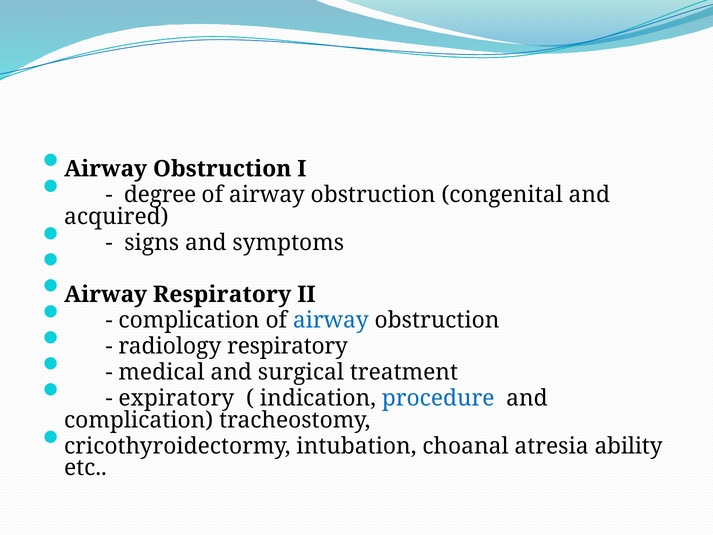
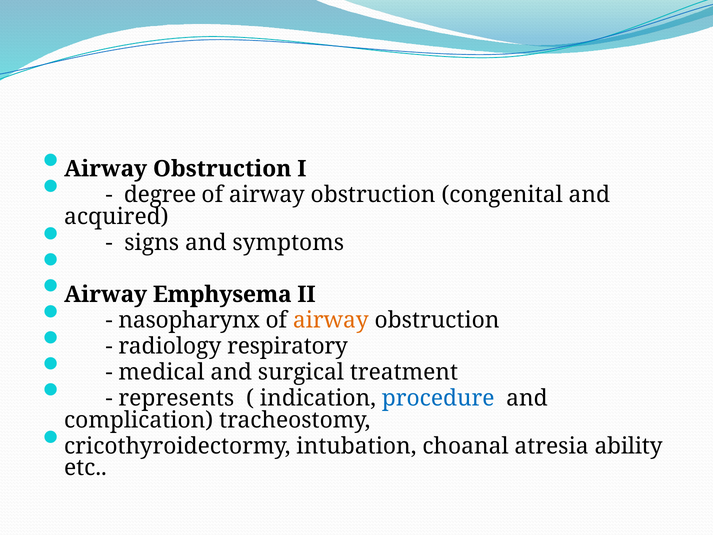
Airway Respiratory: Respiratory -> Emphysema
complication at (189, 320): complication -> nasopharynx
airway at (331, 320) colour: blue -> orange
expiratory: expiratory -> represents
